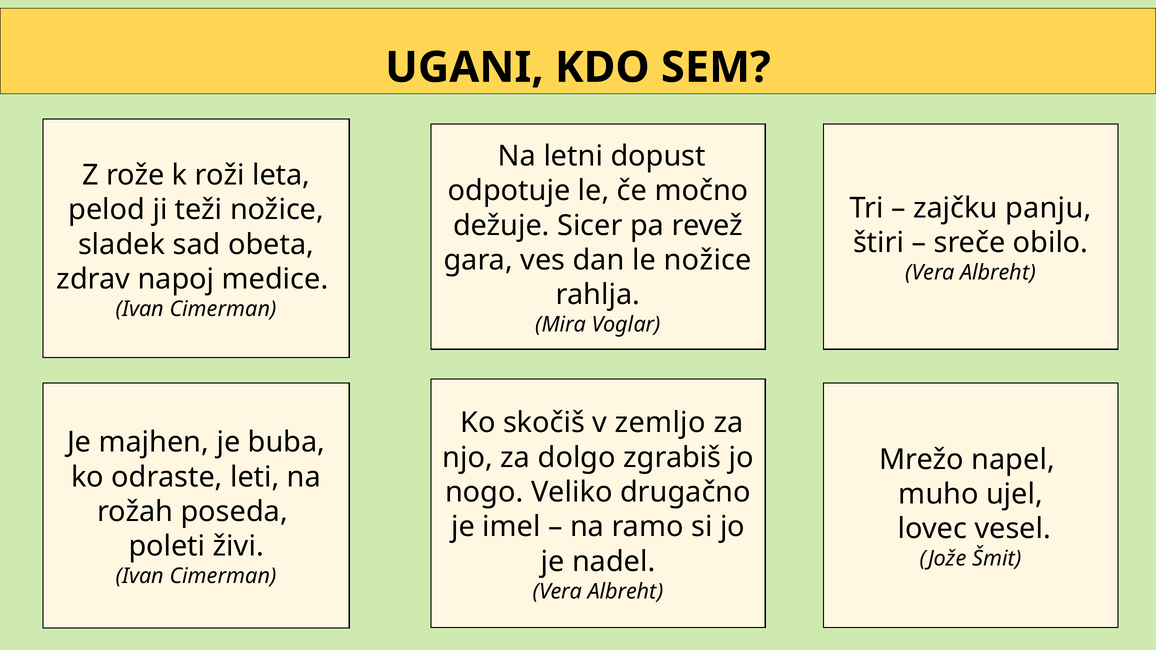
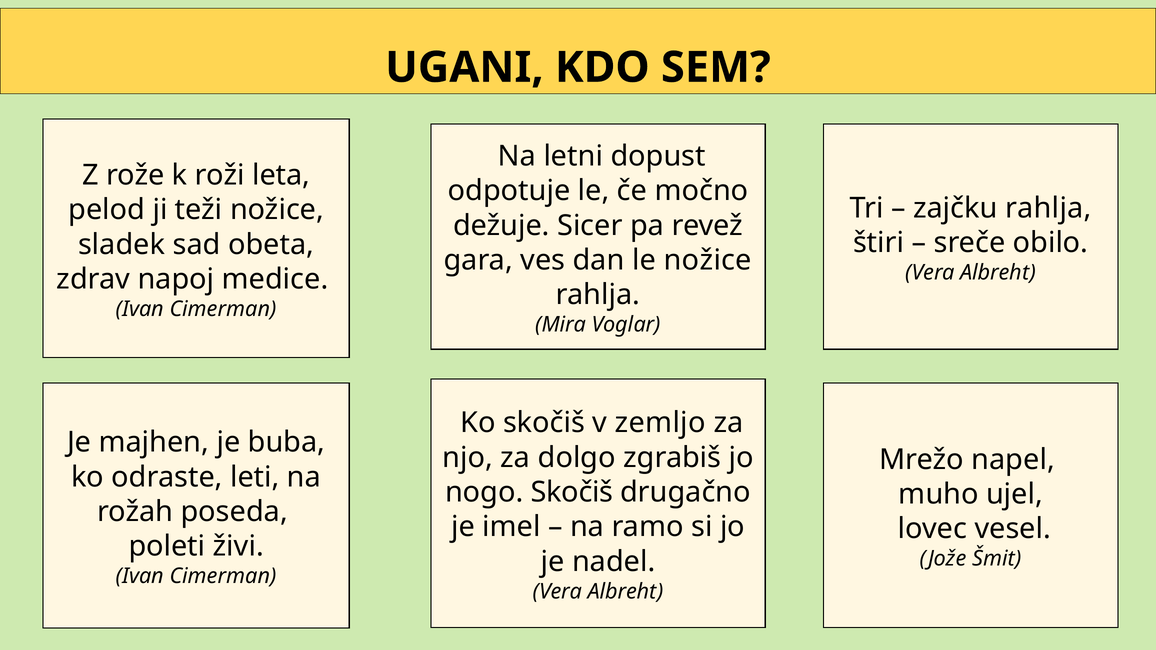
zajčku panju: panju -> rahlja
nogo Veliko: Veliko -> Skočiš
